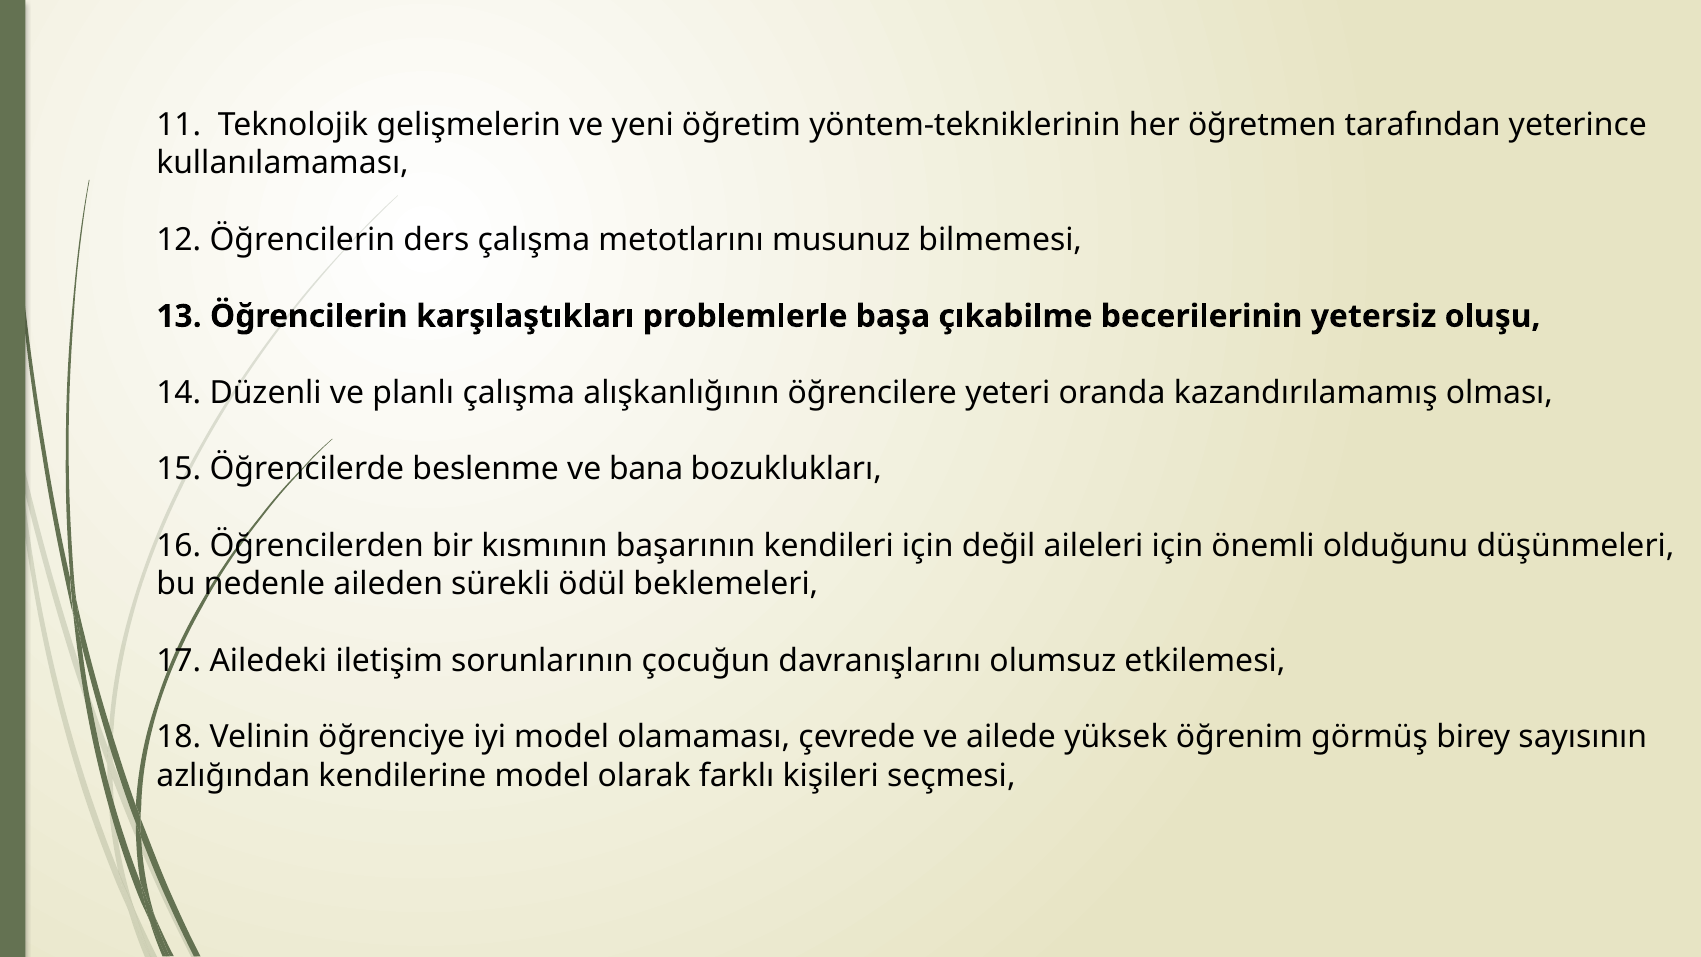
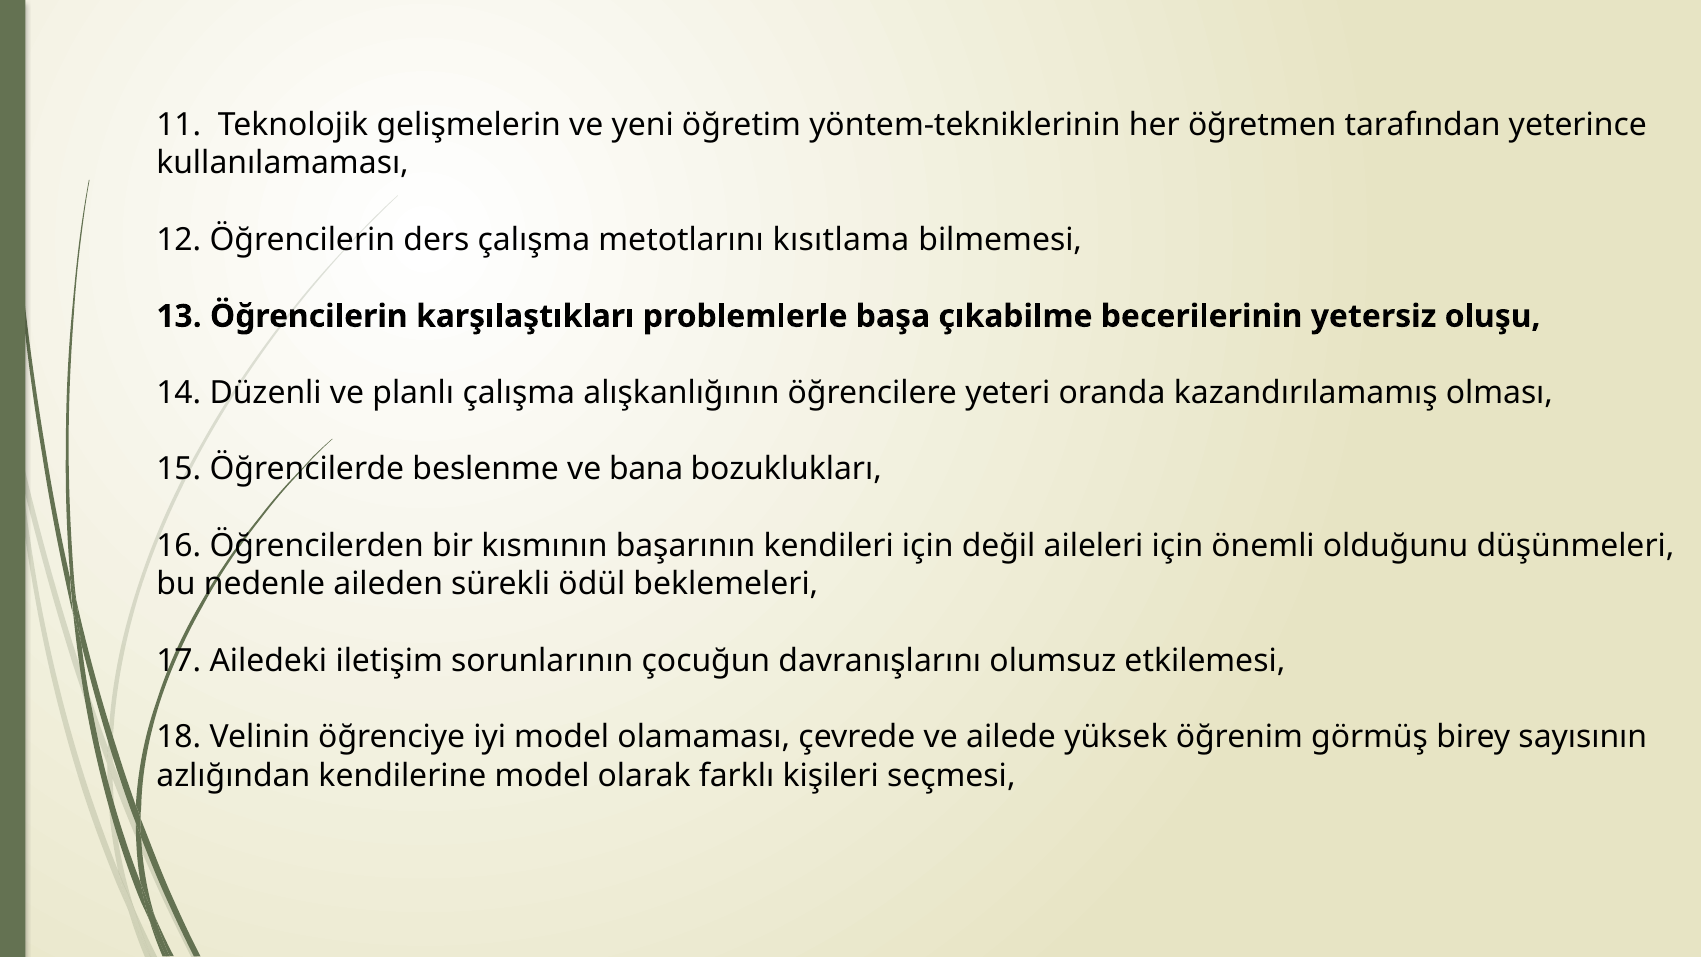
musunuz: musunuz -> kısıtlama
